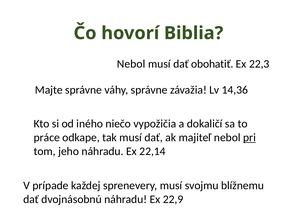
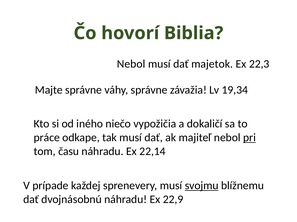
obohatiť: obohatiť -> majetok
14,36: 14,36 -> 19,34
jeho: jeho -> času
svojmu underline: none -> present
